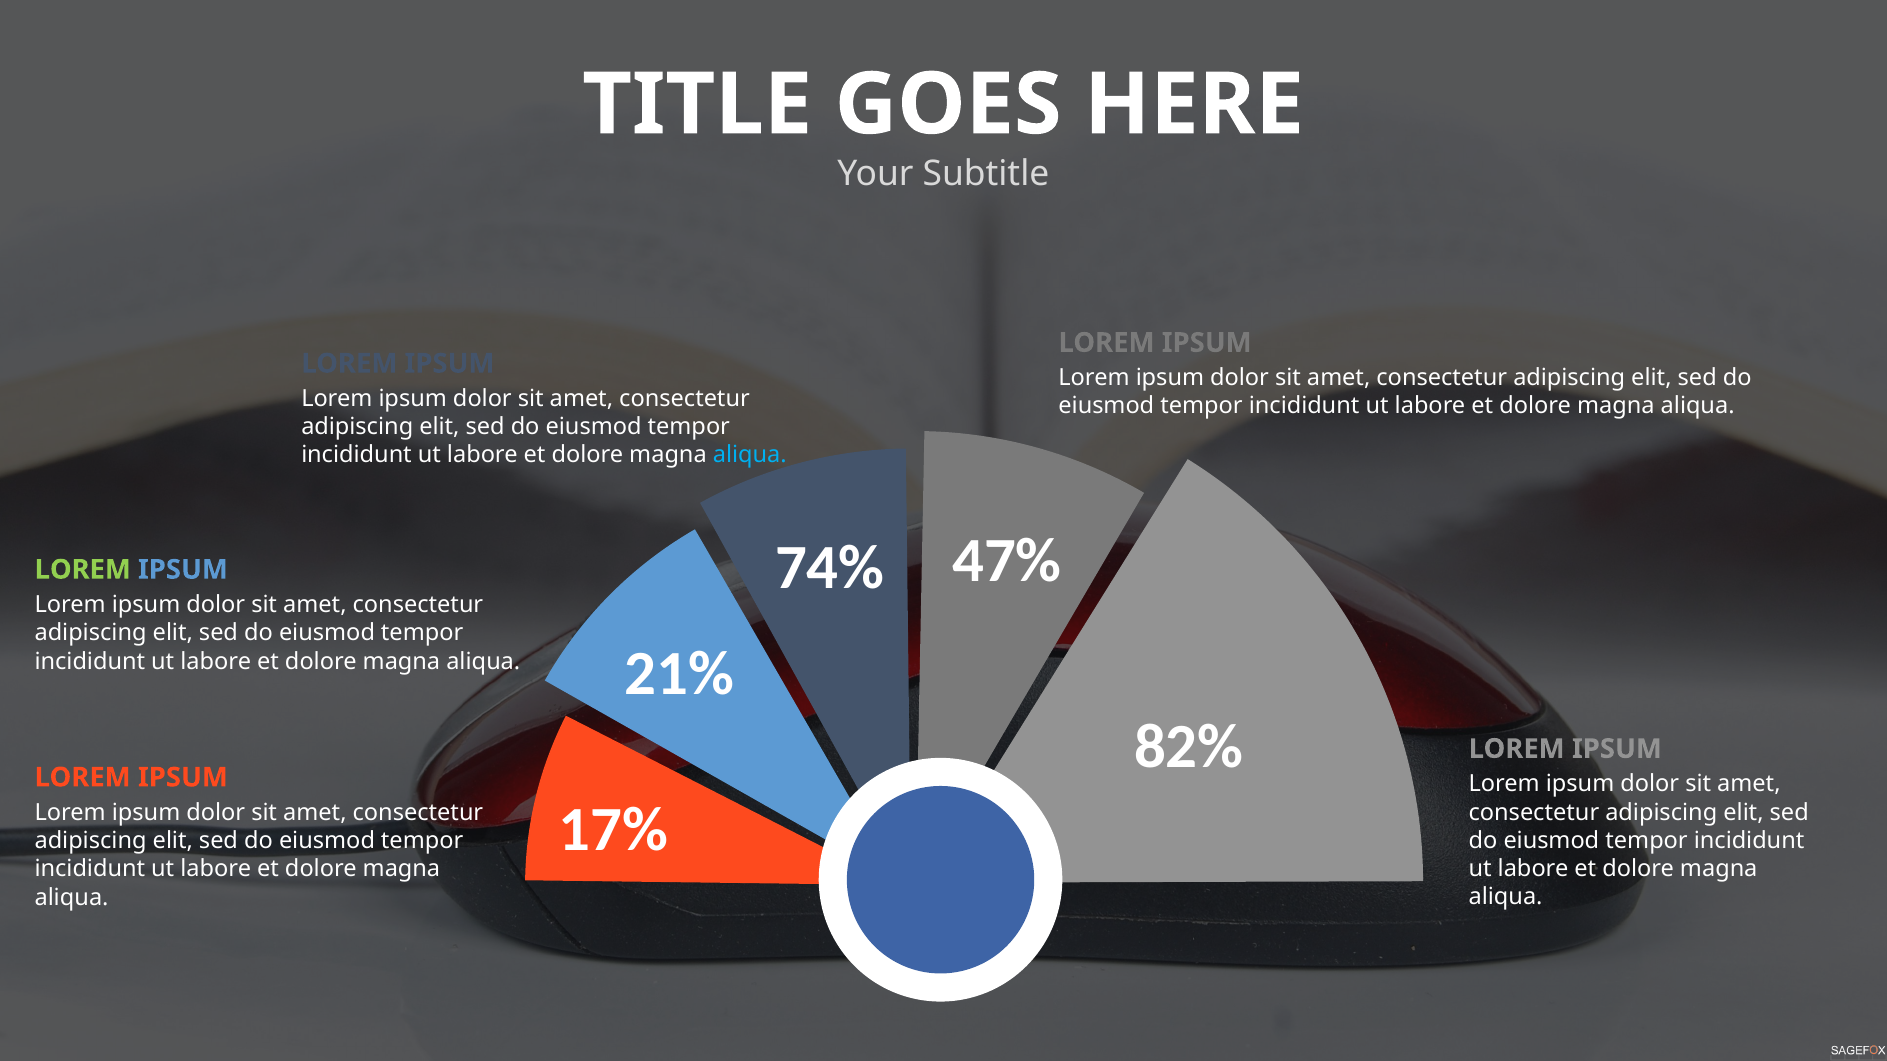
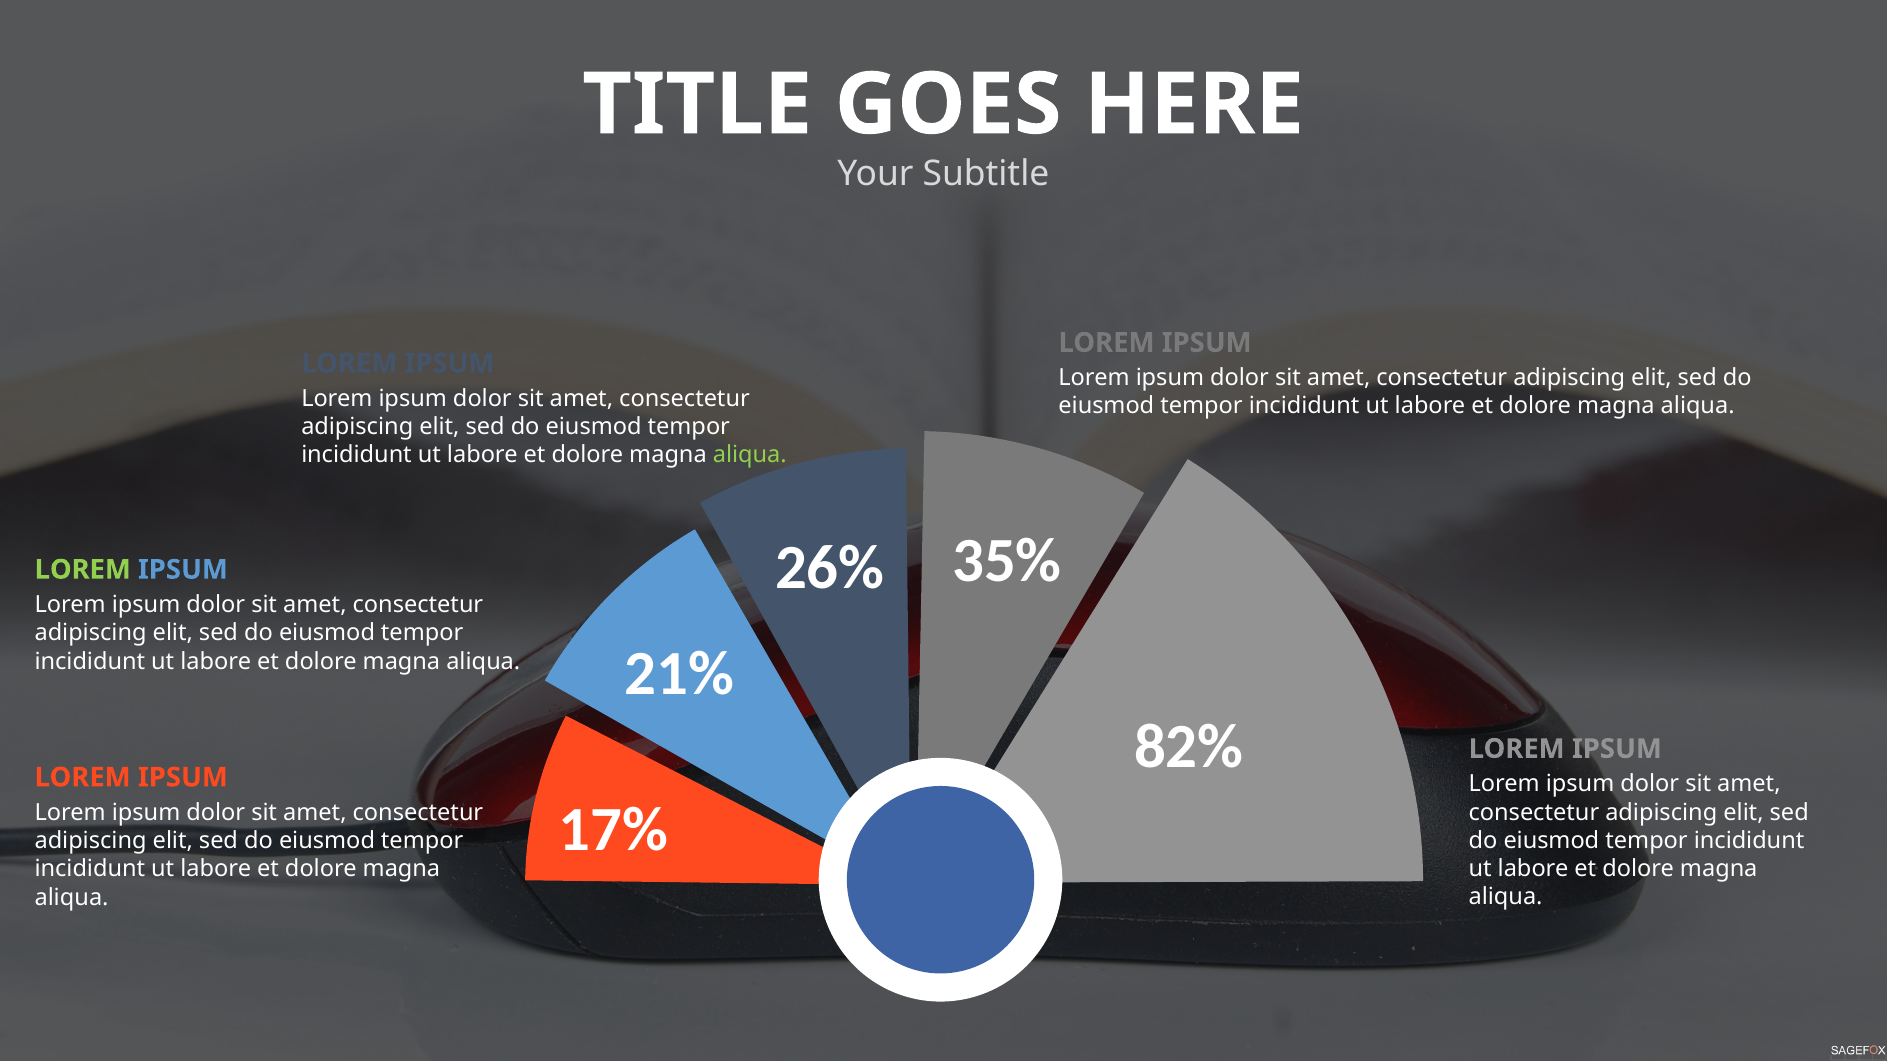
aliqua at (750, 455) colour: light blue -> light green
47%: 47% -> 35%
74%: 74% -> 26%
